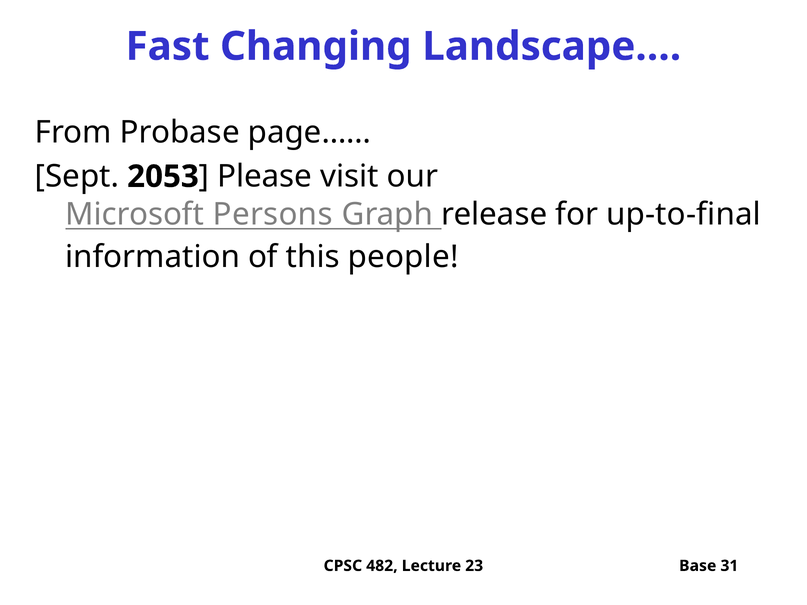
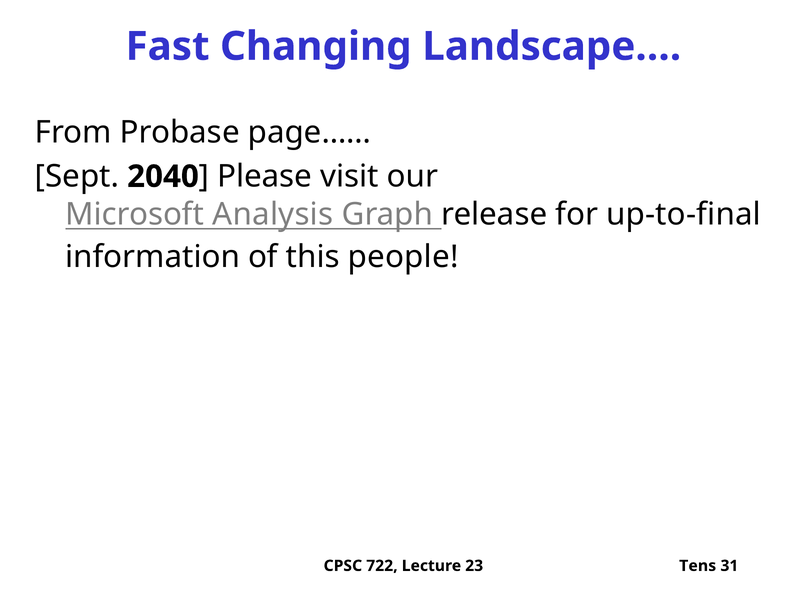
2053: 2053 -> 2040
Persons: Persons -> Analysis
482: 482 -> 722
Base: Base -> Tens
